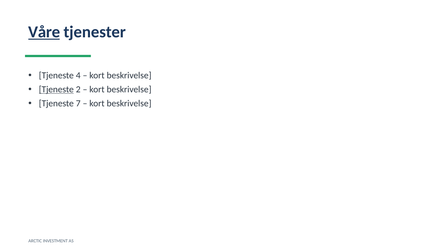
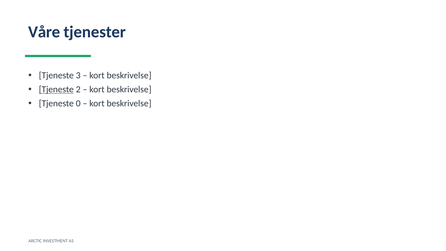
Våre underline: present -> none
4: 4 -> 3
7: 7 -> 0
